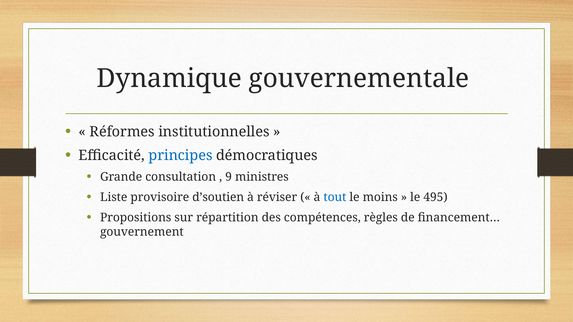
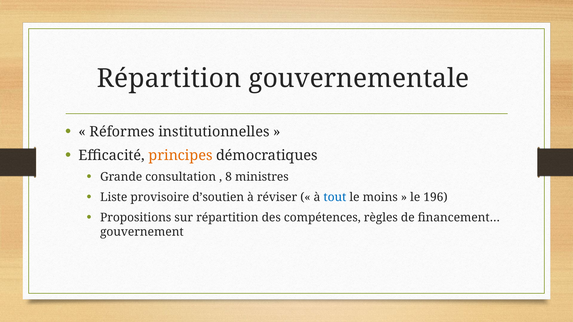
Dynamique at (169, 79): Dynamique -> Répartition
principes colour: blue -> orange
9: 9 -> 8
495: 495 -> 196
